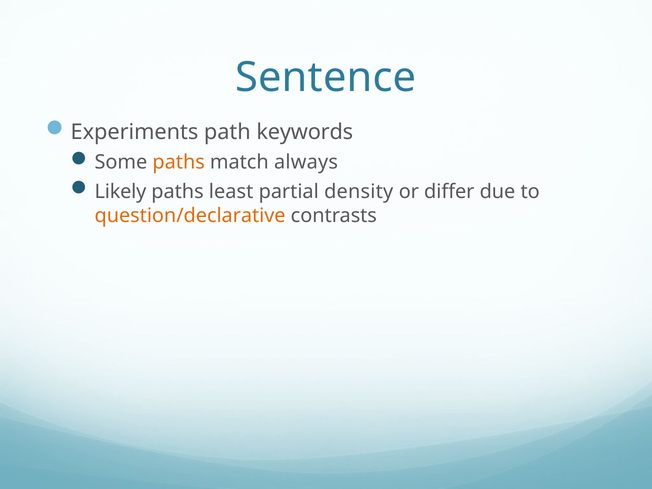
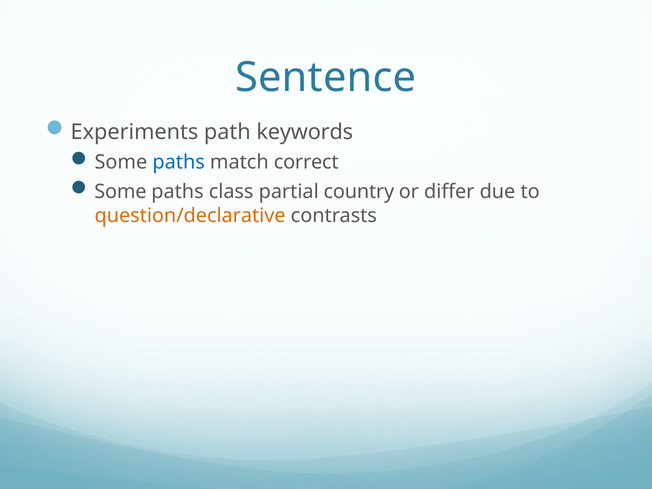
paths at (179, 162) colour: orange -> blue
always: always -> correct
Likely at (120, 192): Likely -> Some
least: least -> class
density: density -> country
